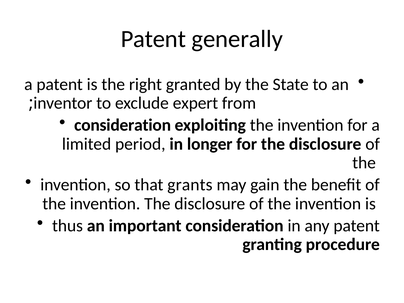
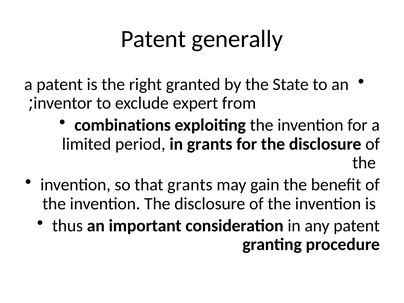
consideration at (123, 125): consideration -> combinations
in longer: longer -> grants
